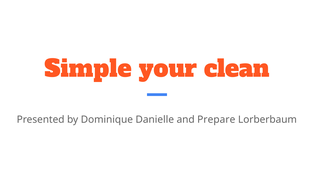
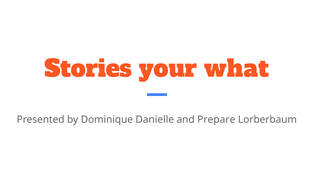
Simple: Simple -> Stories
clean: clean -> what
